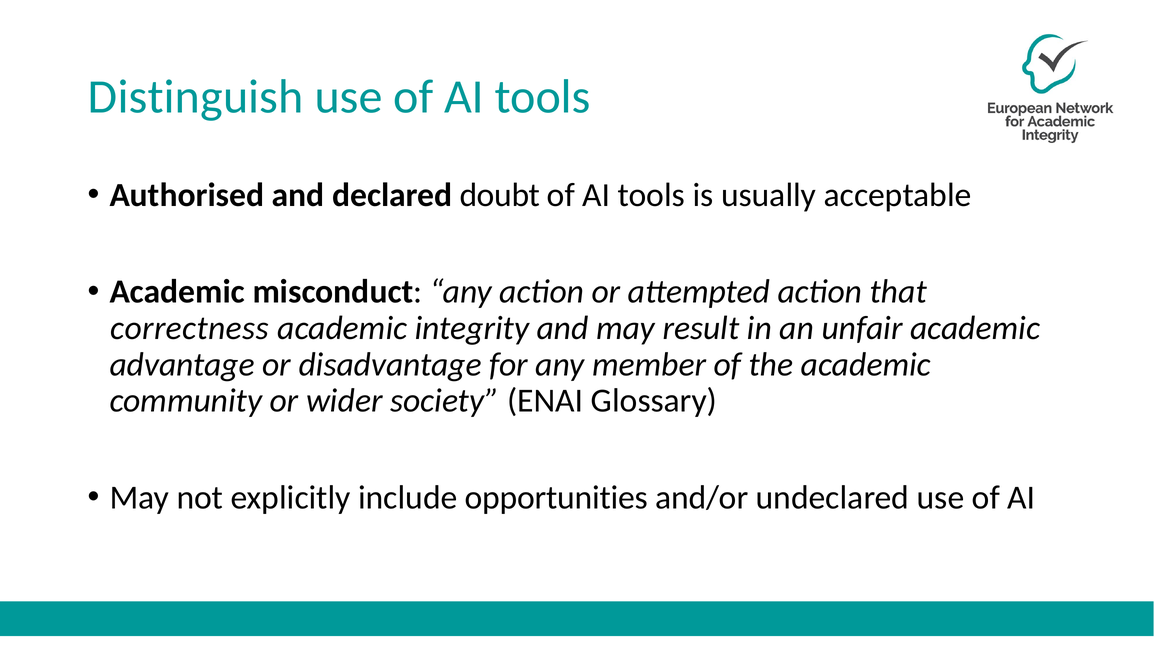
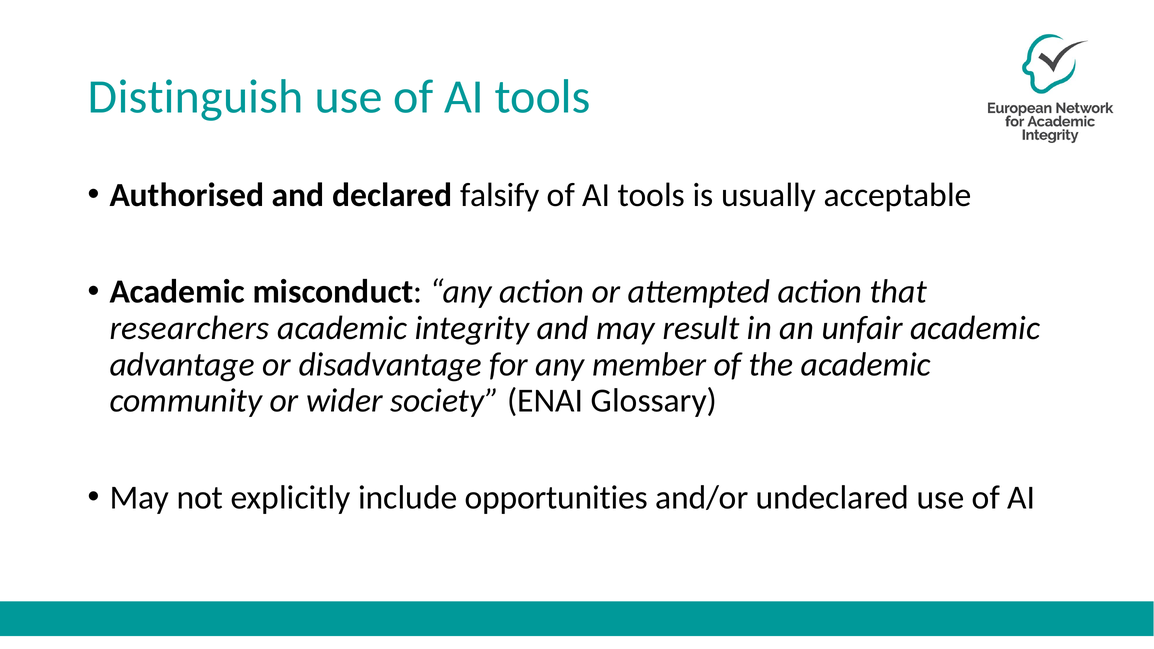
doubt: doubt -> falsify
correctness: correctness -> researchers
